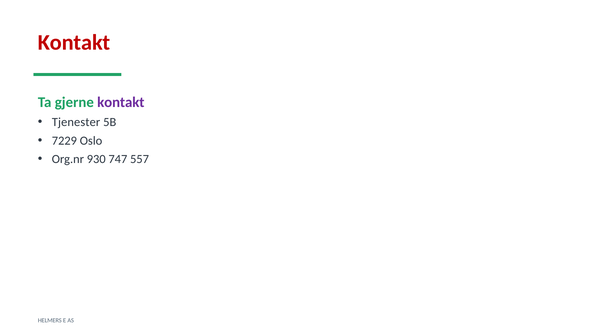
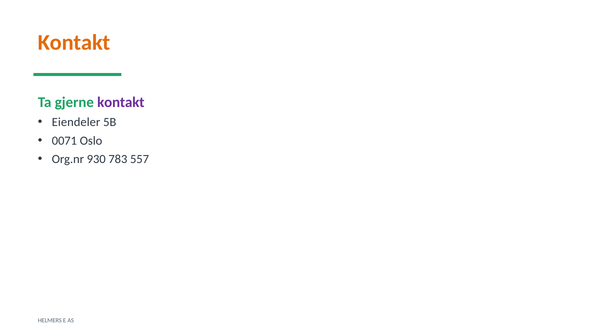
Kontakt at (74, 42) colour: red -> orange
Tjenester: Tjenester -> Eiendeler
7229: 7229 -> 0071
747: 747 -> 783
